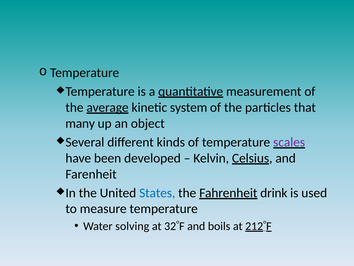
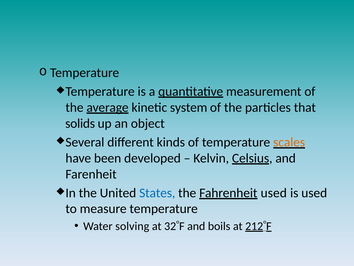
many: many -> solids
scales colour: purple -> orange
Fahrenheit drink: drink -> used
